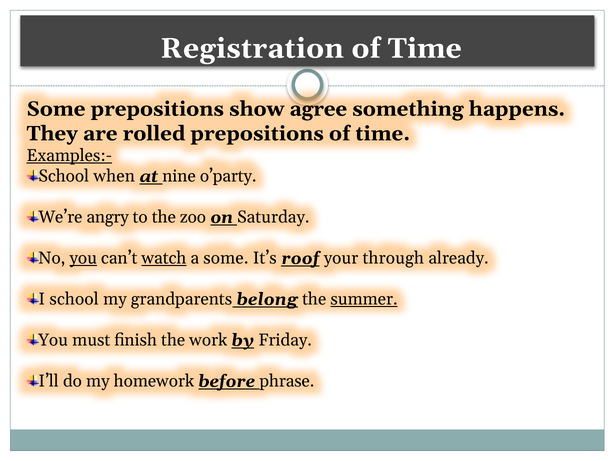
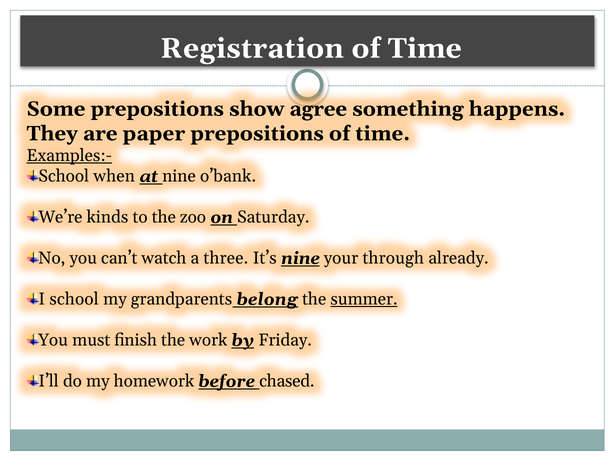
rolled: rolled -> paper
o’party: o’party -> o’bank
angry: angry -> kinds
you at (83, 258) underline: present -> none
watch underline: present -> none
a some: some -> three
It’s roof: roof -> nine
phrase: phrase -> chased
